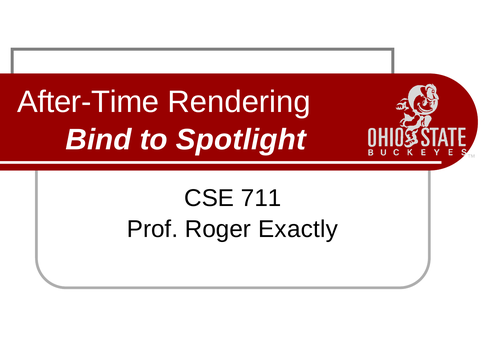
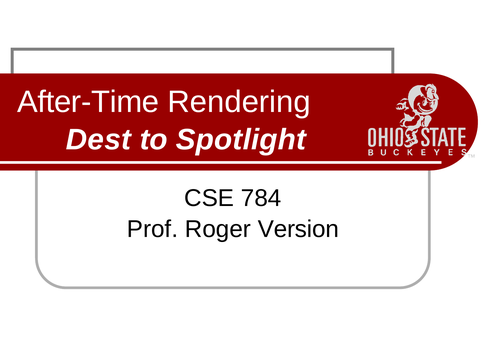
Bind: Bind -> Dest
711: 711 -> 784
Exactly: Exactly -> Version
